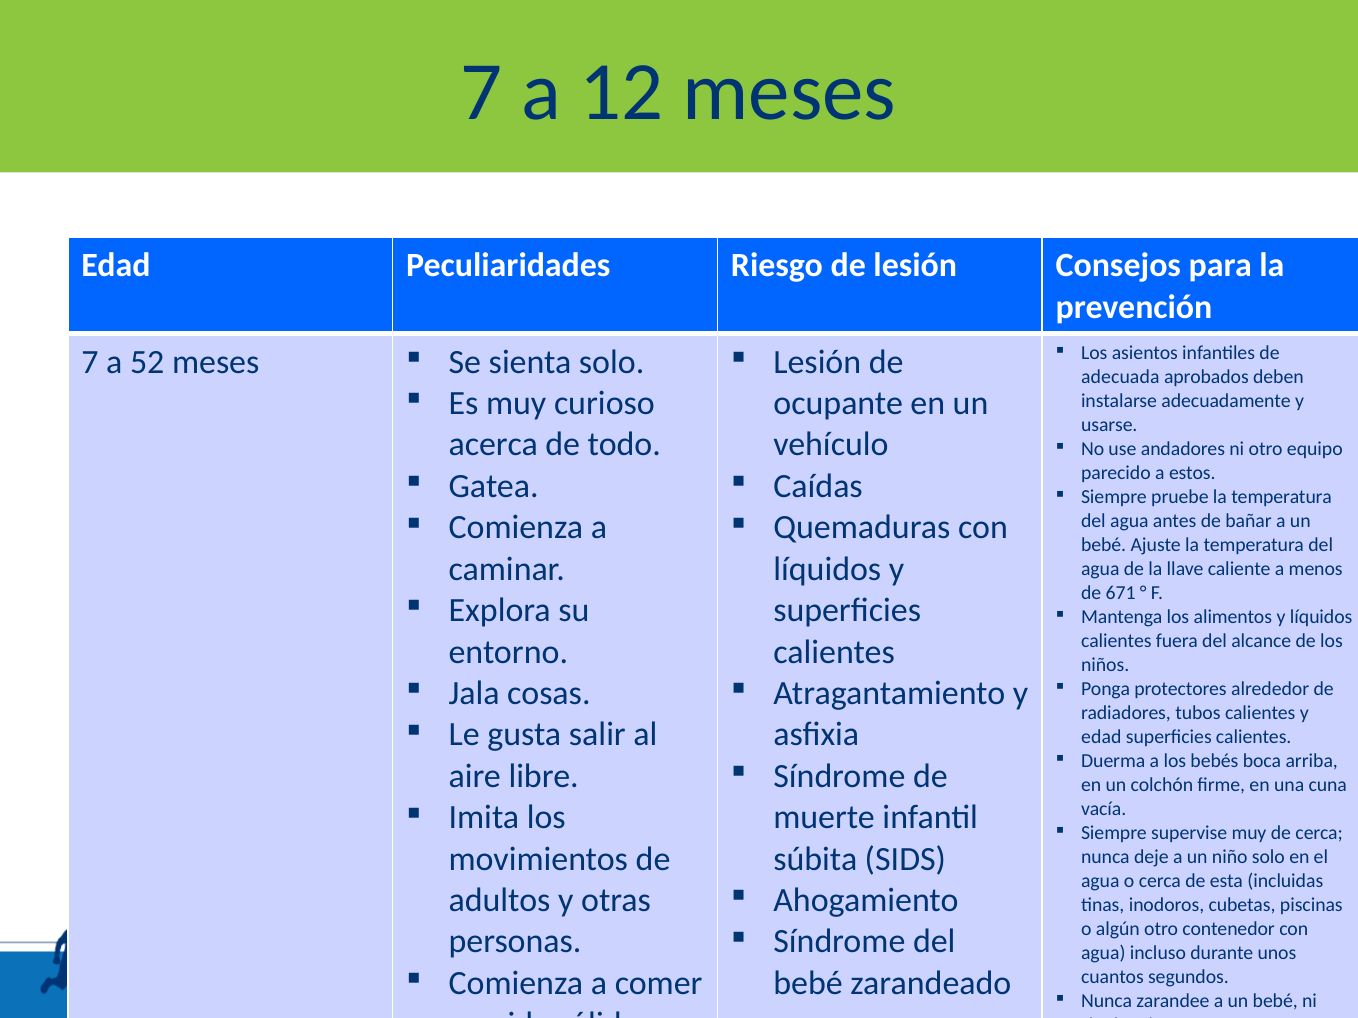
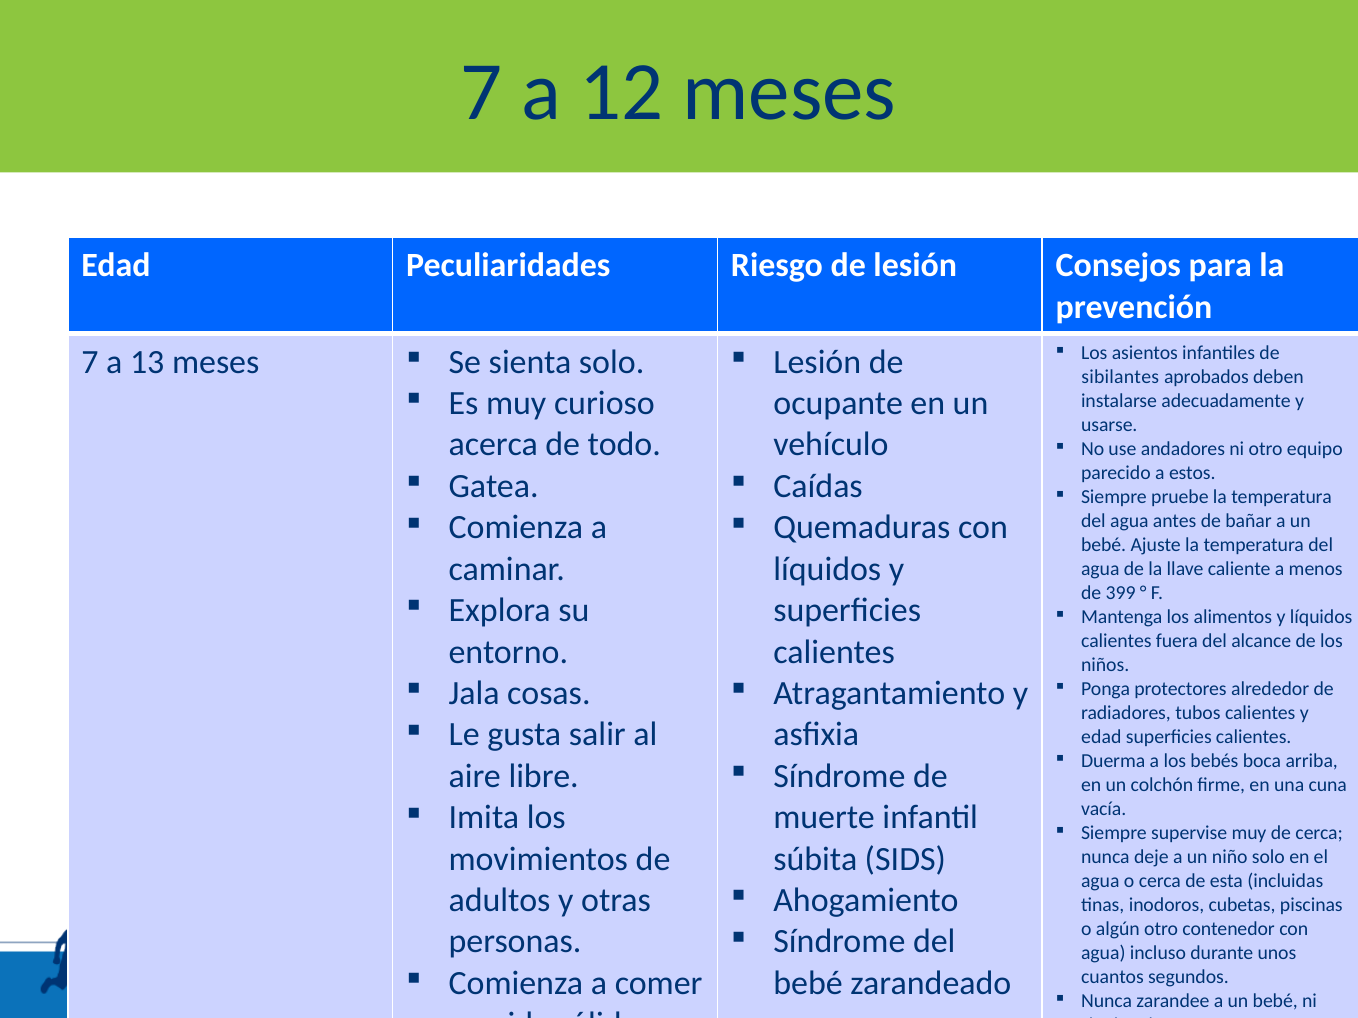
52: 52 -> 13
adecuada: adecuada -> sibilantes
671: 671 -> 399
